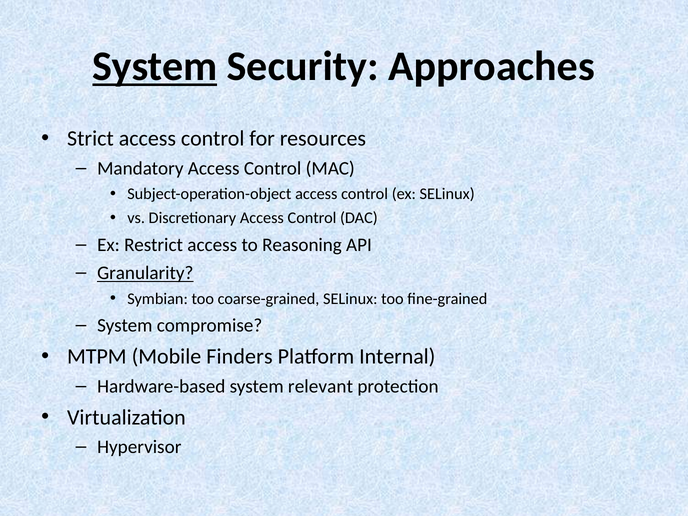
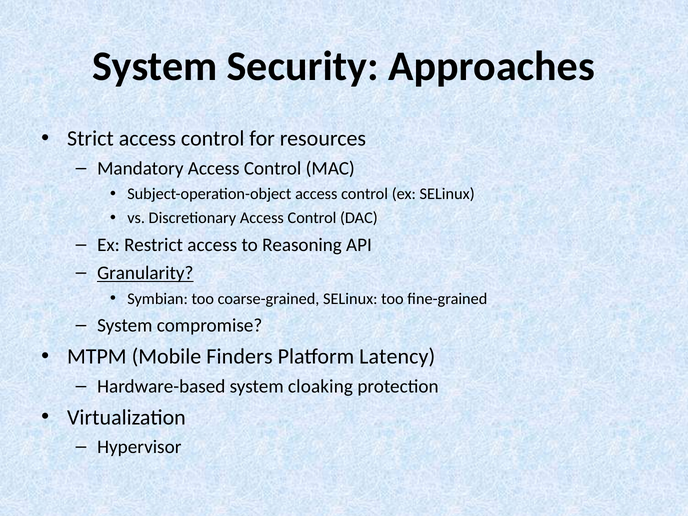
System at (155, 67) underline: present -> none
Internal: Internal -> Latency
relevant: relevant -> cloaking
